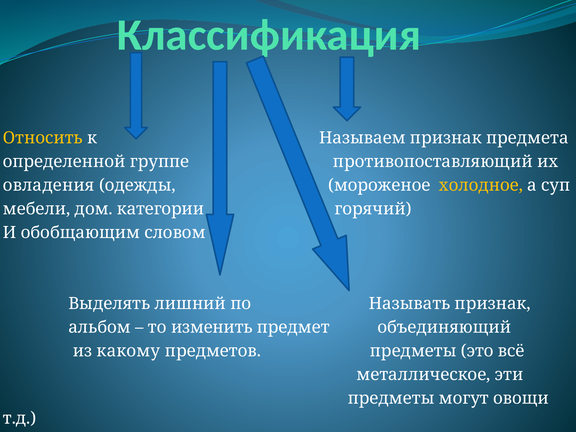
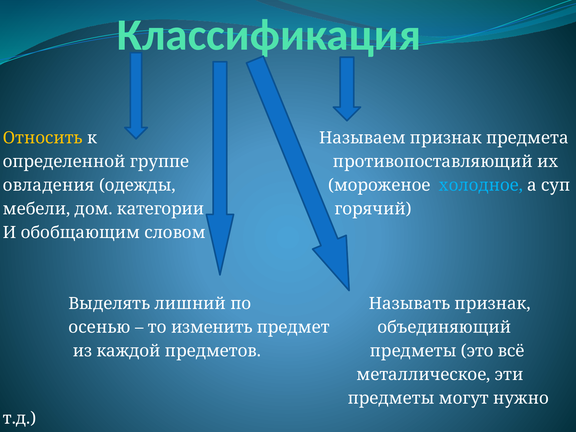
холодное colour: yellow -> light blue
альбом: альбом -> осенью
какому: какому -> каждой
овощи: овощи -> нужно
